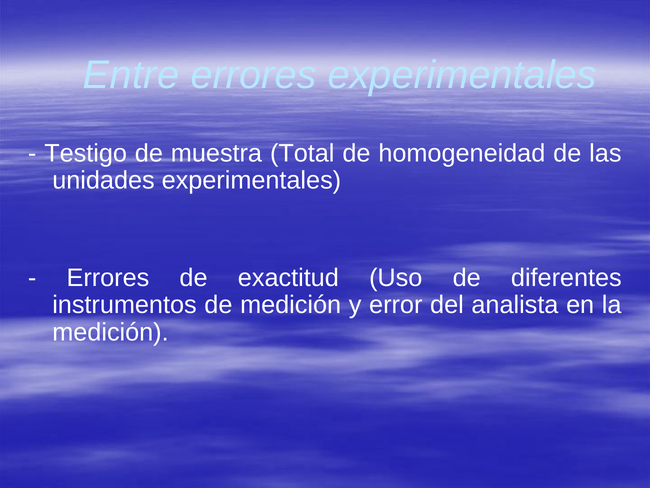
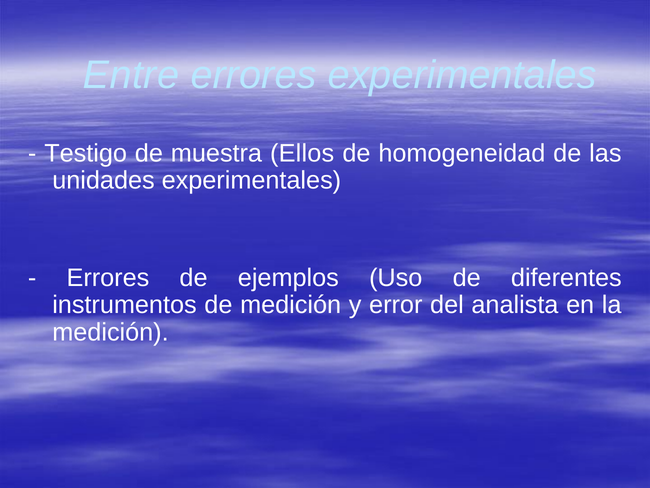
Total: Total -> Ellos
exactitud: exactitud -> ejemplos
